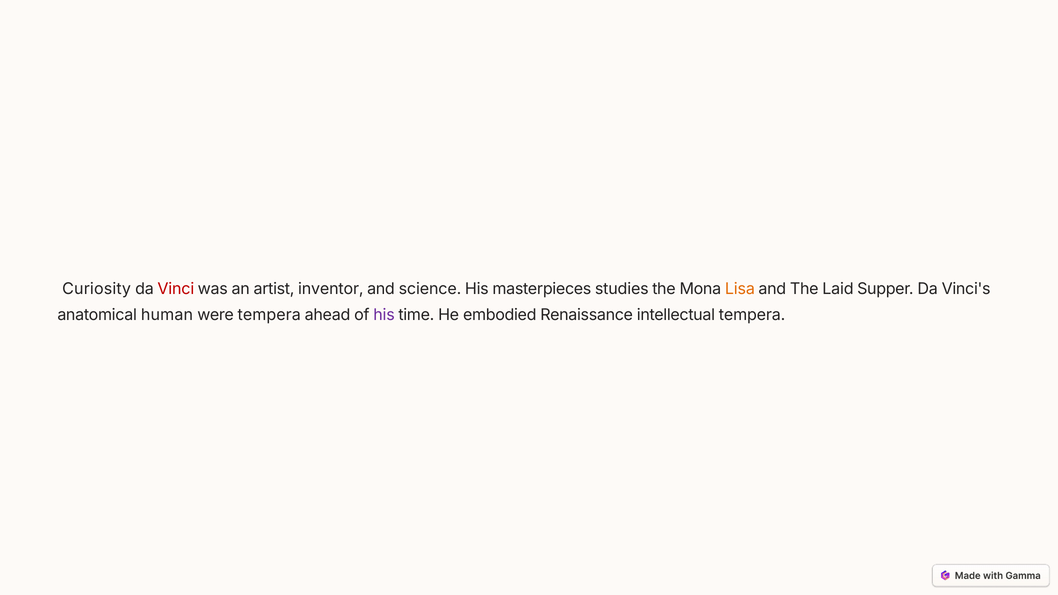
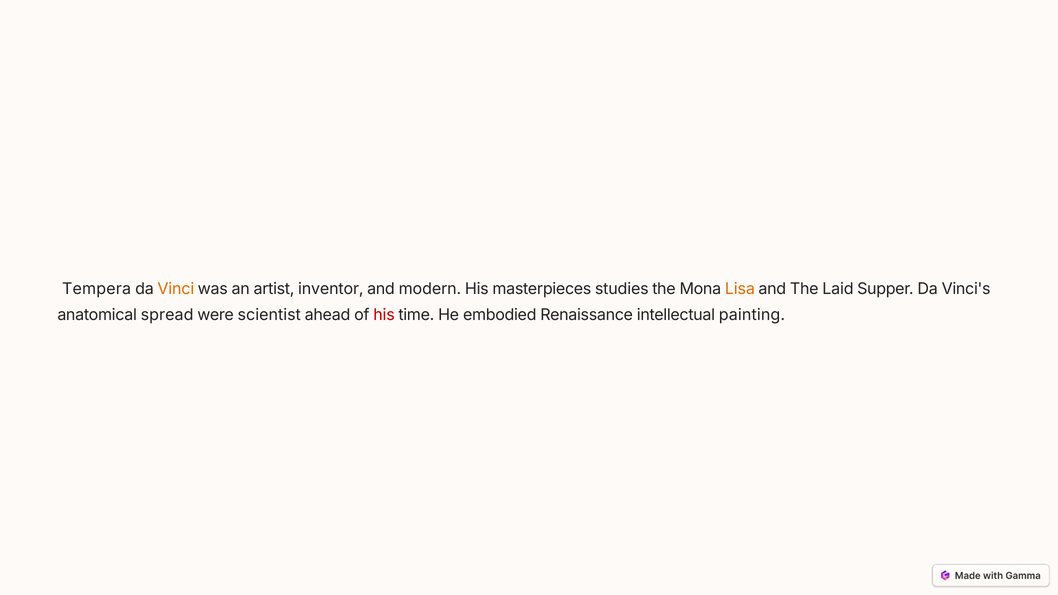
Curiosity: Curiosity -> Tempera
Vinci colour: red -> orange
science: science -> modern
human: human -> spread
were tempera: tempera -> scientist
his at (384, 315) colour: purple -> red
intellectual tempera: tempera -> painting
